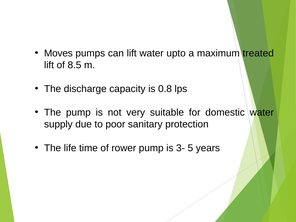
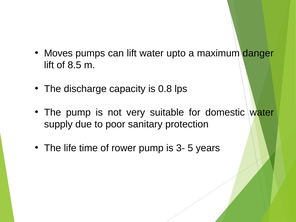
treated: treated -> danger
